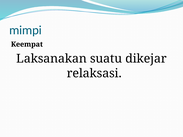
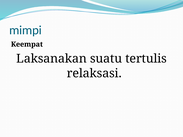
dikejar: dikejar -> tertulis
